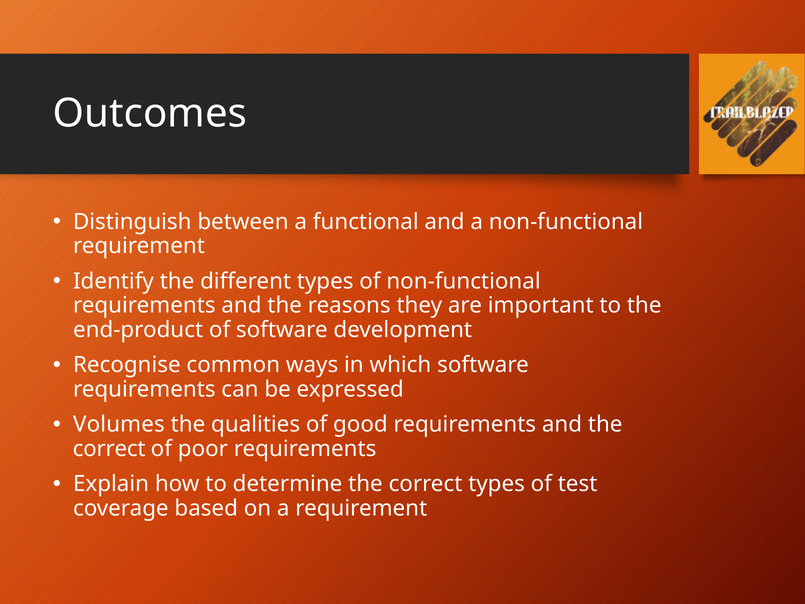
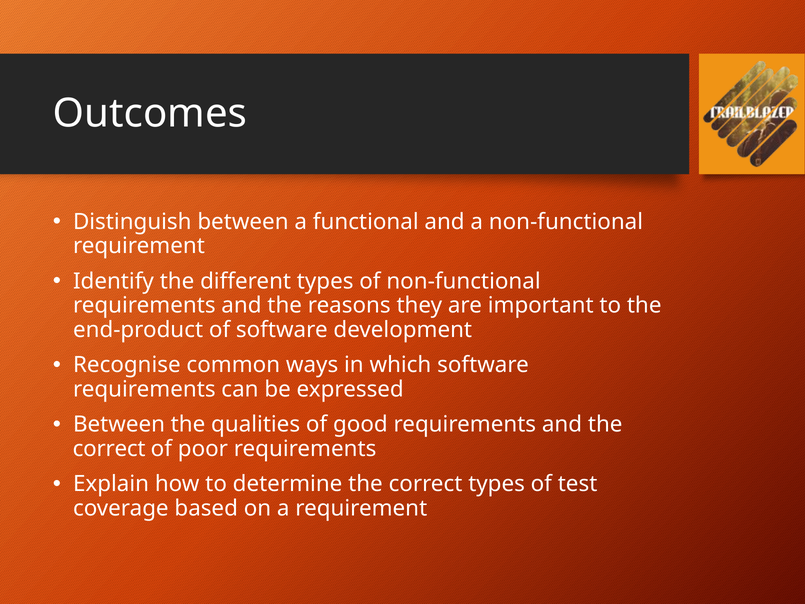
Volumes at (119, 424): Volumes -> Between
